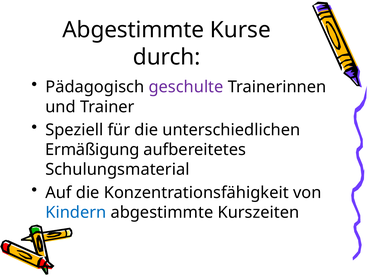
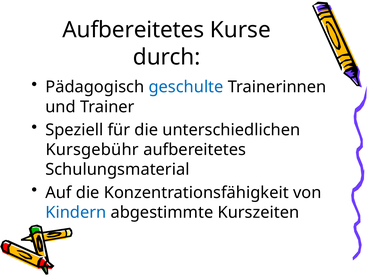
Abgestimmte at (133, 30): Abgestimmte -> Aufbereitetes
geschulte colour: purple -> blue
Ermäßigung: Ermäßigung -> Kursgebühr
